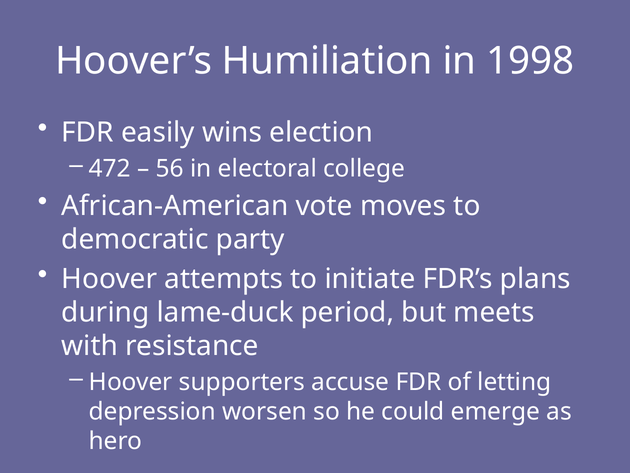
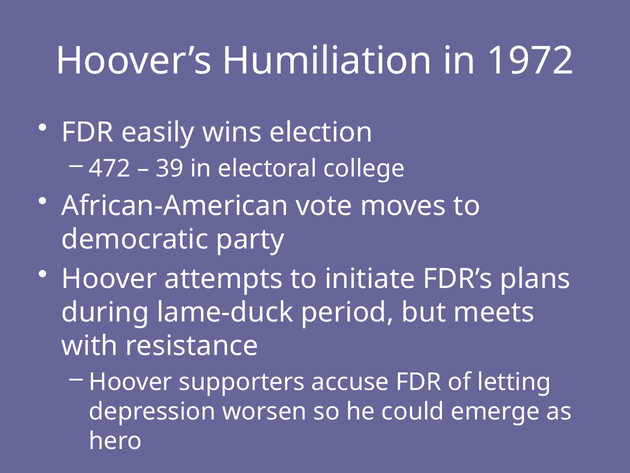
1998: 1998 -> 1972
56: 56 -> 39
